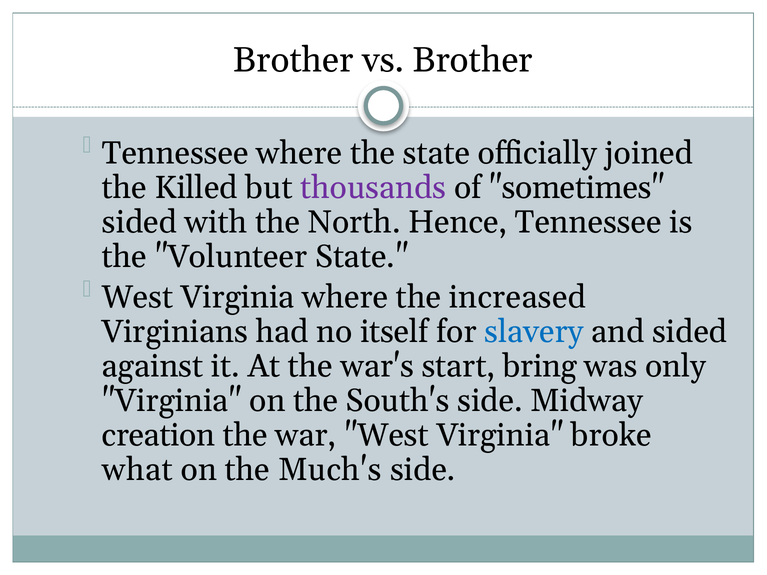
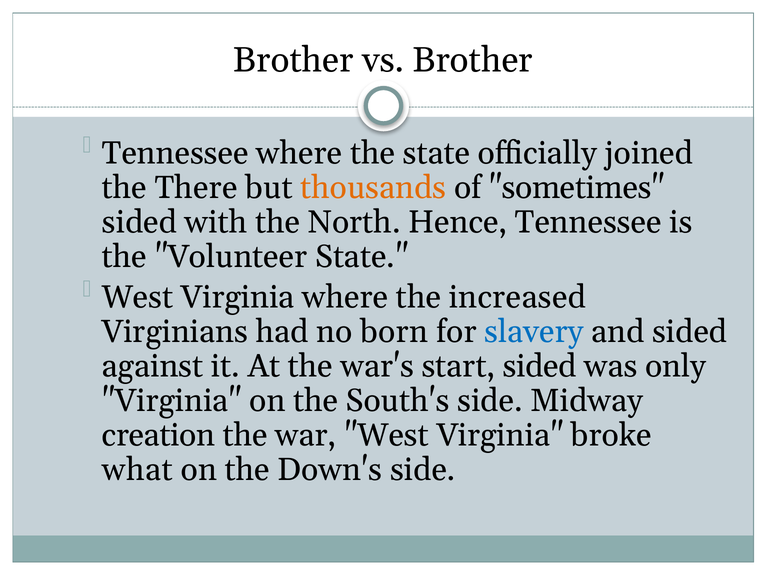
Killed: Killed -> There
thousands colour: purple -> orange
itself: itself -> born
start bring: bring -> sided
Much's: Much's -> Down's
